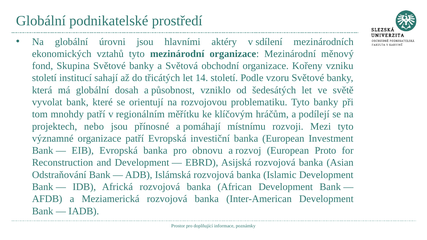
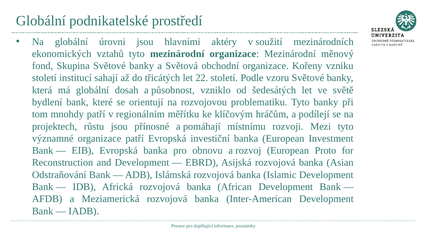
sdílení: sdílení -> soužití
14: 14 -> 22
vyvolat: vyvolat -> bydlení
nebo: nebo -> růstu
